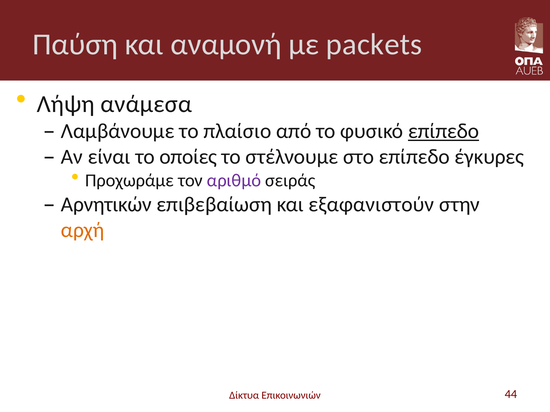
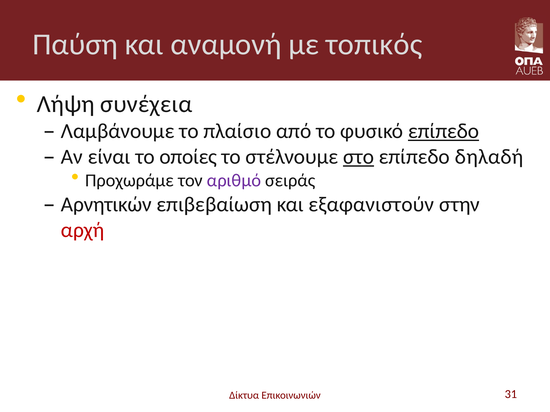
packets: packets -> τοπικός
ανάμεσα: ανάμεσα -> συνέχεια
στο underline: none -> present
έγκυρες: έγκυρες -> δηλαδή
αρχή colour: orange -> red
44: 44 -> 31
